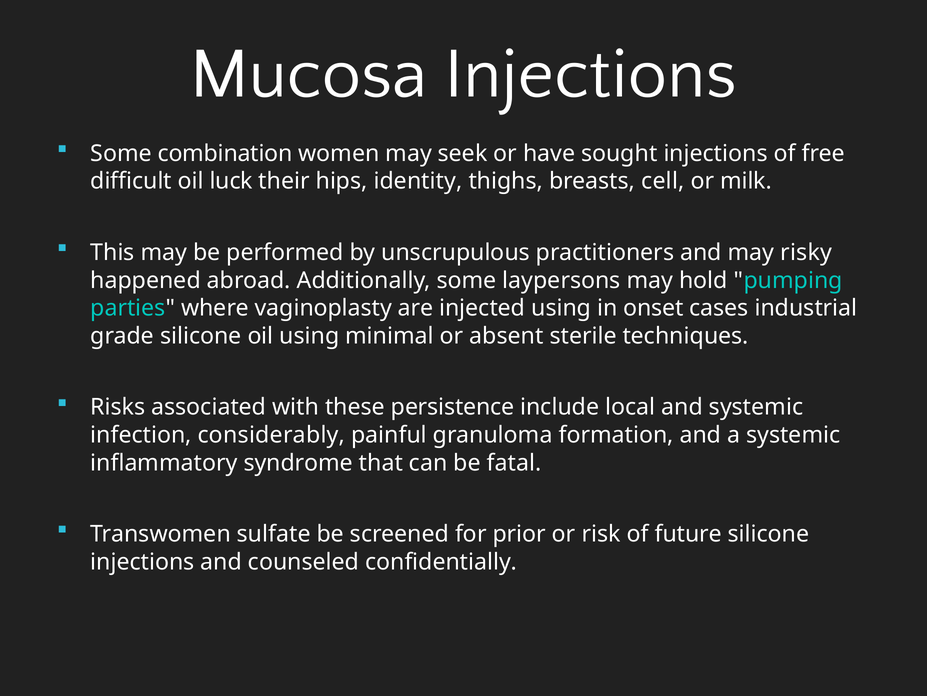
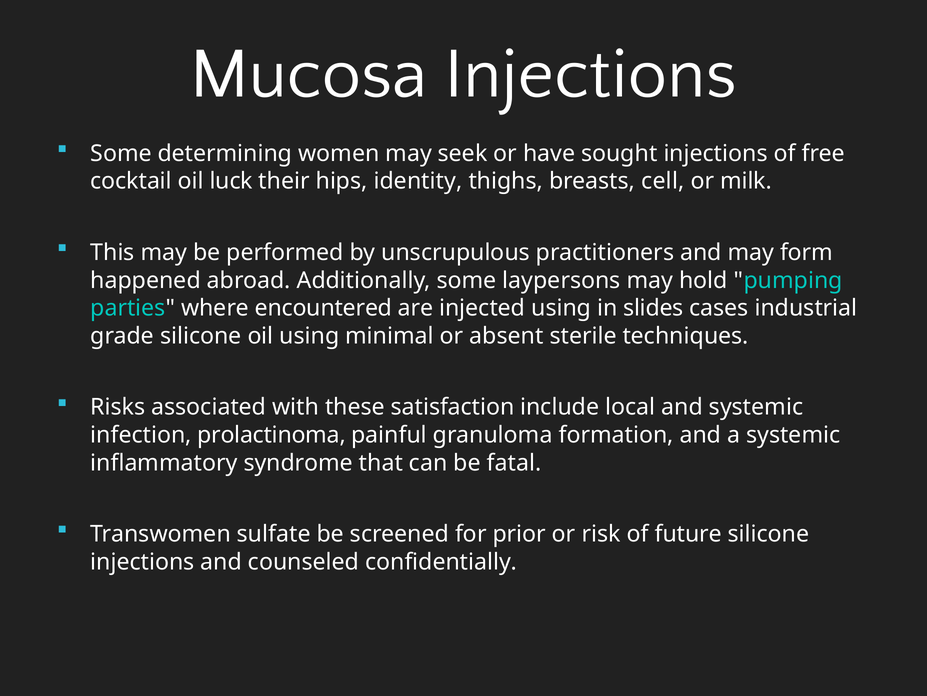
combination: combination -> determining
difficult: difficult -> cocktail
risky: risky -> form
vaginoplasty: vaginoplasty -> encountered
onset: onset -> slides
persistence: persistence -> satisfaction
considerably: considerably -> prolactinoma
